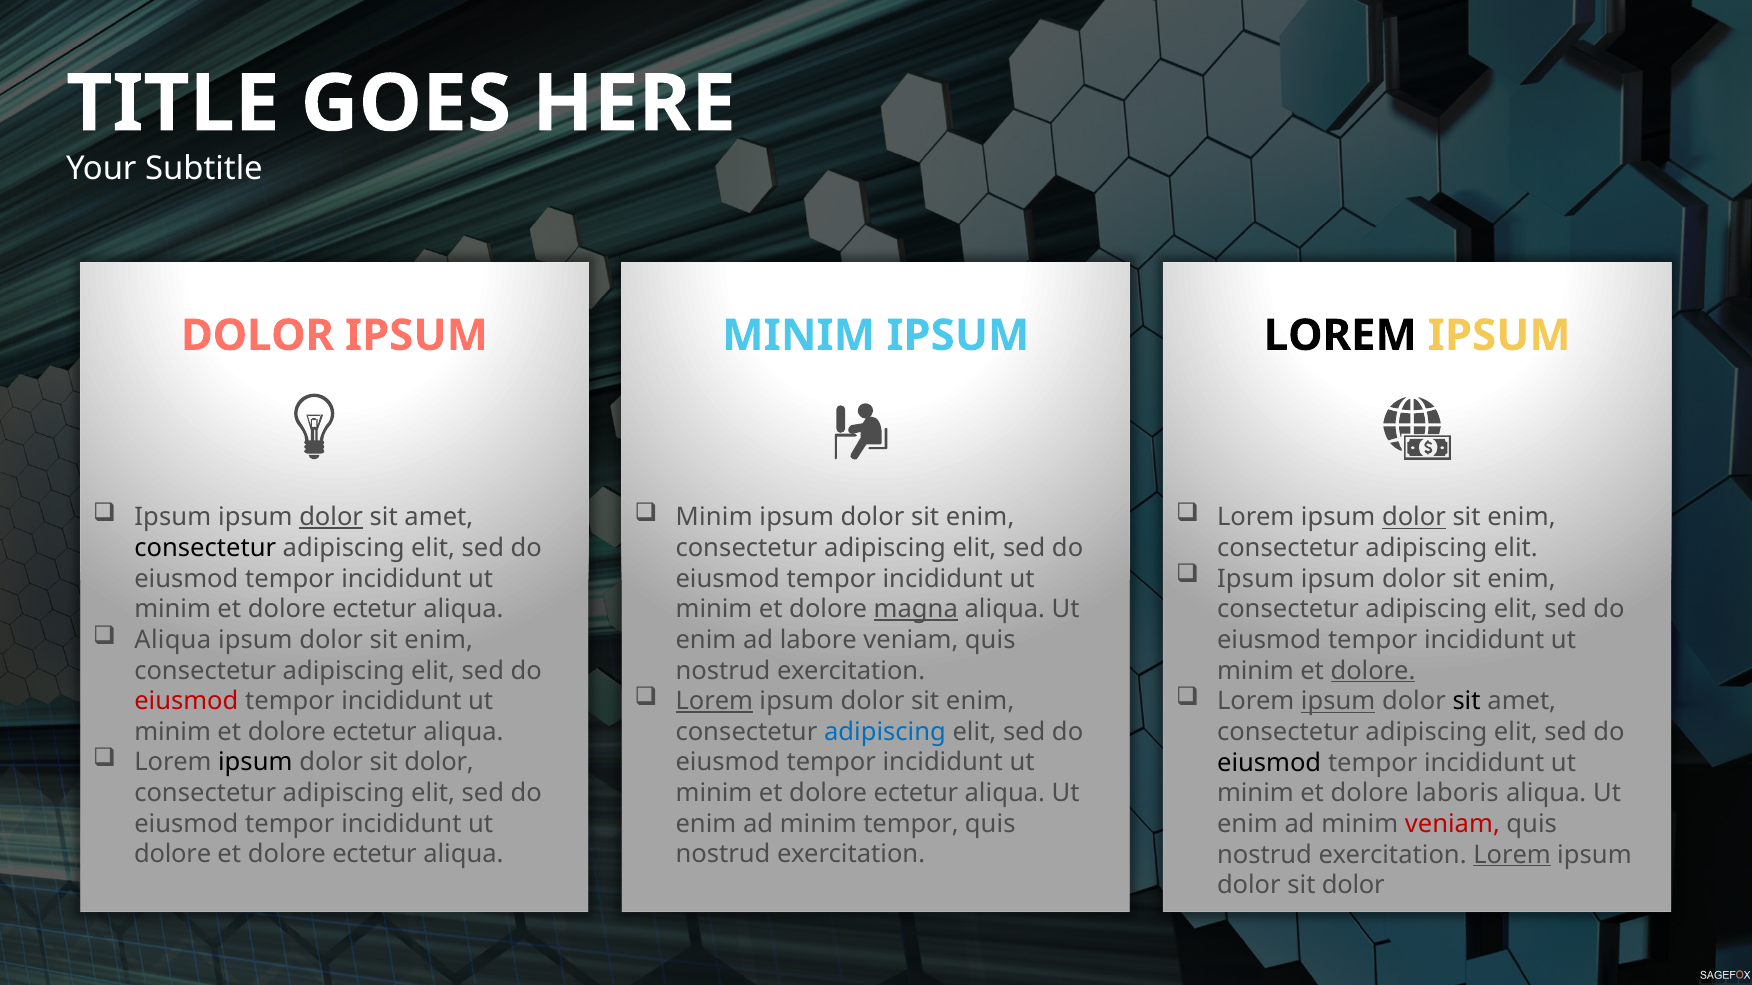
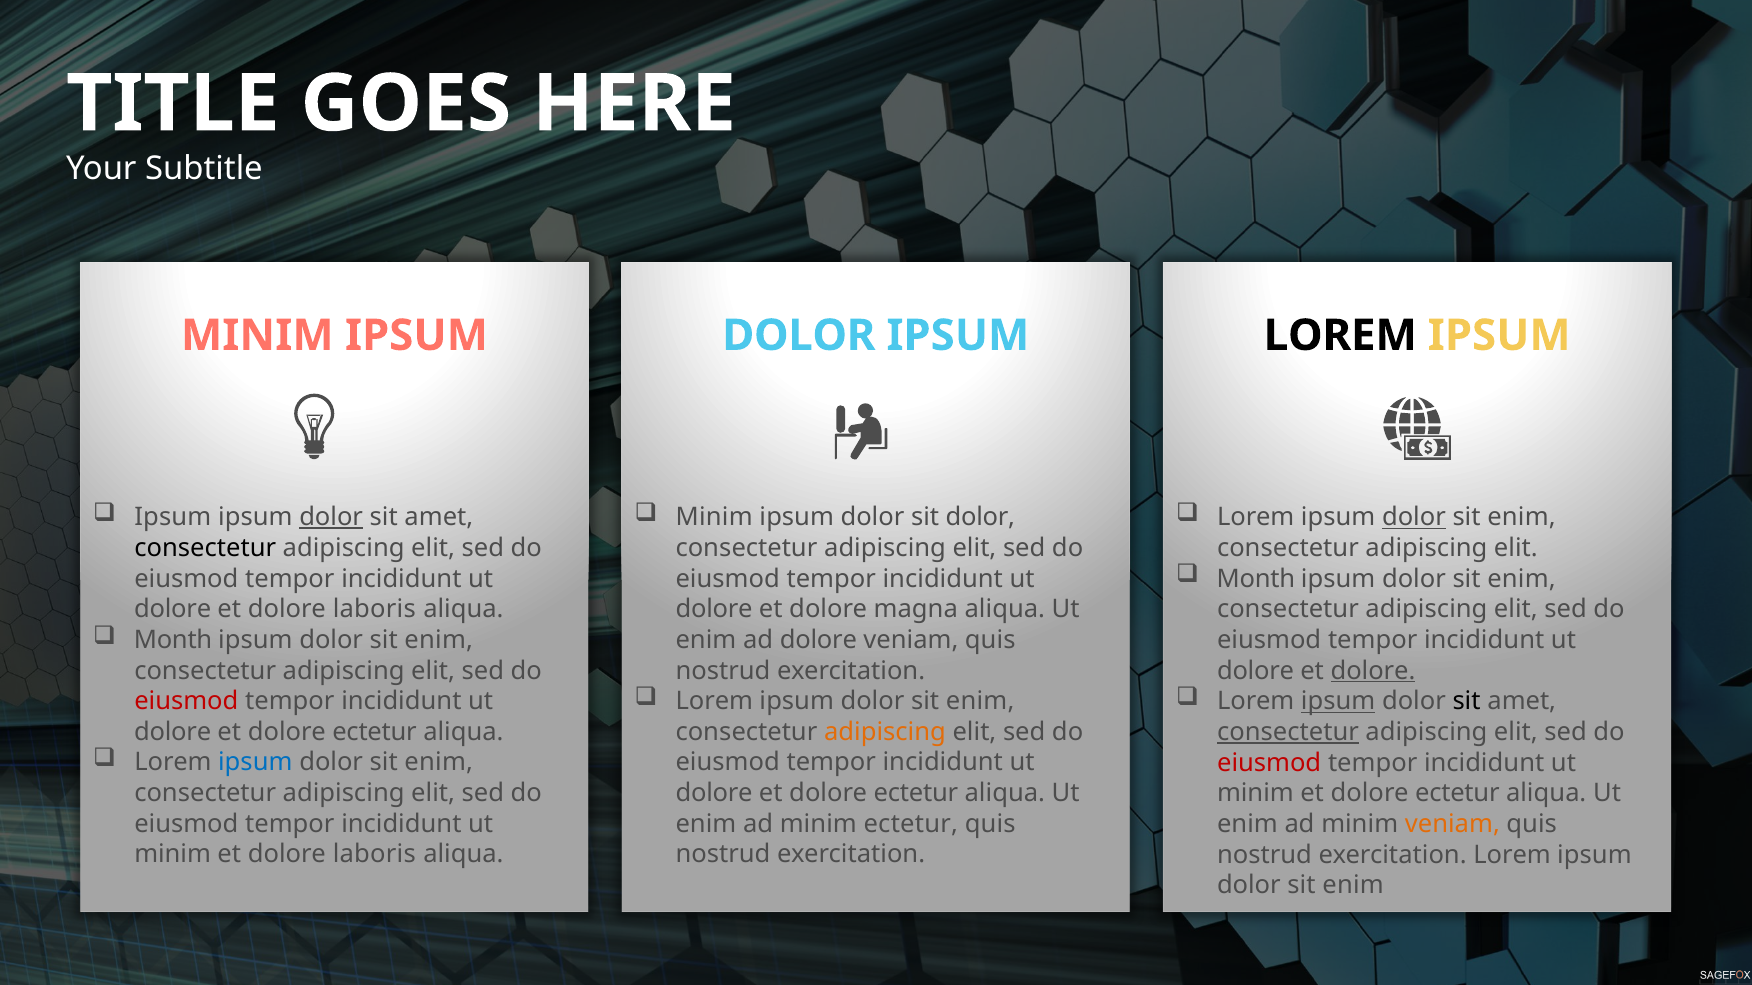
DOLOR at (258, 336): DOLOR -> MINIM
MINIM at (799, 336): MINIM -> DOLOR
enim at (980, 518): enim -> dolor
Ipsum at (1256, 579): Ipsum -> Month
minim at (173, 610): minim -> dolore
ectetur at (375, 610): ectetur -> laboris
minim at (714, 610): minim -> dolore
magna underline: present -> none
Aliqua at (173, 640): Aliqua -> Month
ad labore: labore -> dolore
minim at (1255, 671): minim -> dolore
Lorem at (714, 702) underline: present -> none
minim at (173, 732): minim -> dolore
adipiscing at (885, 732) colour: blue -> orange
consectetur at (1288, 732) underline: none -> present
ipsum at (255, 763) colour: black -> blue
dolor at (439, 763): dolor -> enim
eiusmod at (1269, 763) colour: black -> red
minim at (714, 794): minim -> dolore
laboris at (1457, 794): laboris -> ectetur
minim tempor: tempor -> ectetur
veniam at (1452, 824) colour: red -> orange
dolore at (173, 855): dolore -> minim
ectetur at (375, 855): ectetur -> laboris
Lorem at (1512, 855) underline: present -> none
dolor at (1353, 886): dolor -> enim
